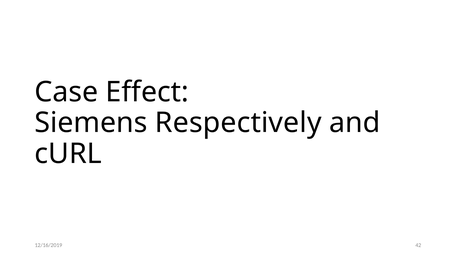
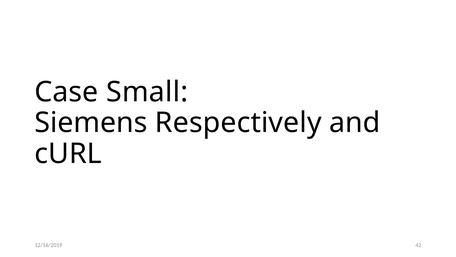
Effect: Effect -> Small
